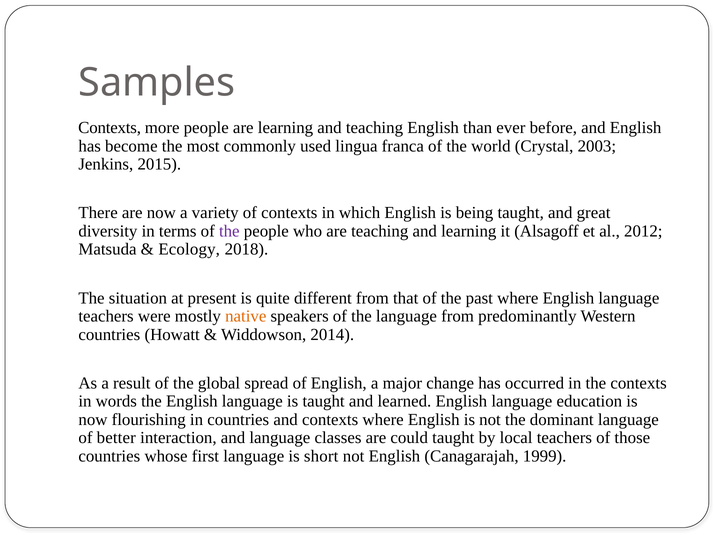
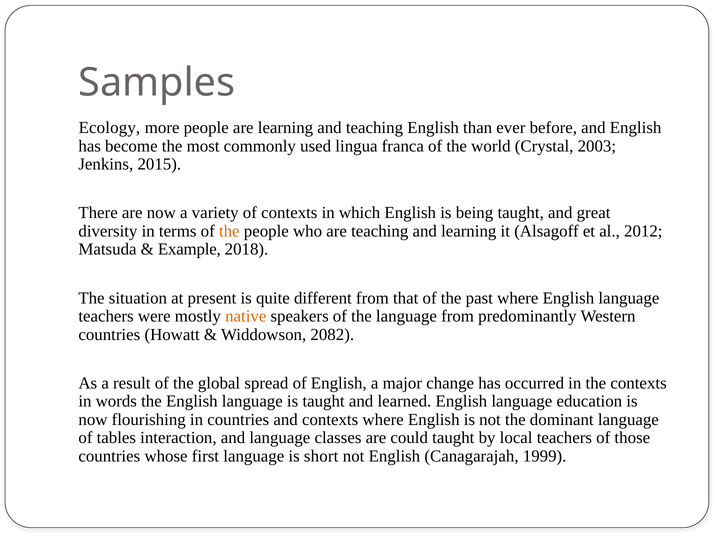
Contexts at (110, 128): Contexts -> Ecology
the at (229, 231) colour: purple -> orange
Ecology: Ecology -> Example
2014: 2014 -> 2082
better: better -> tables
